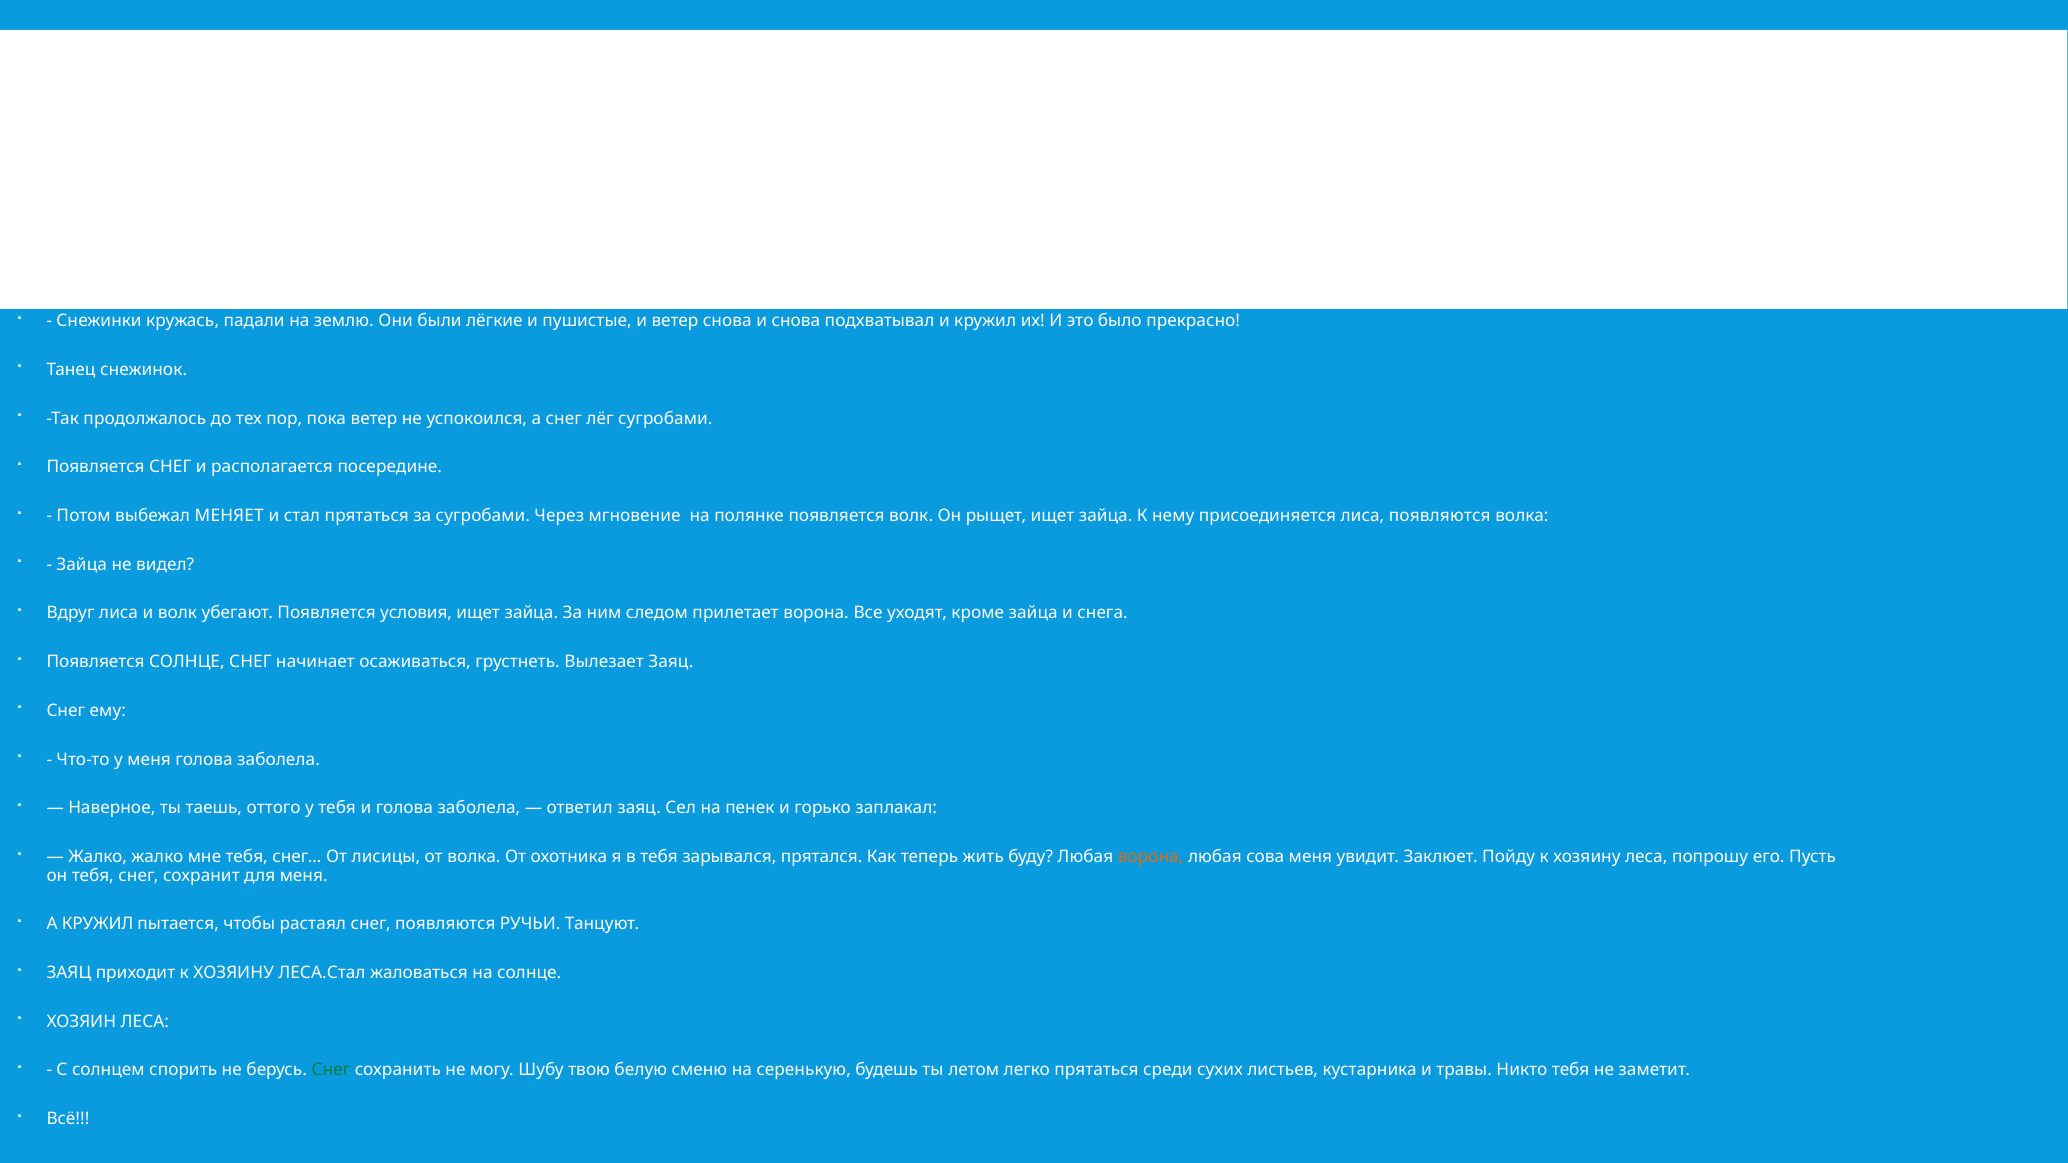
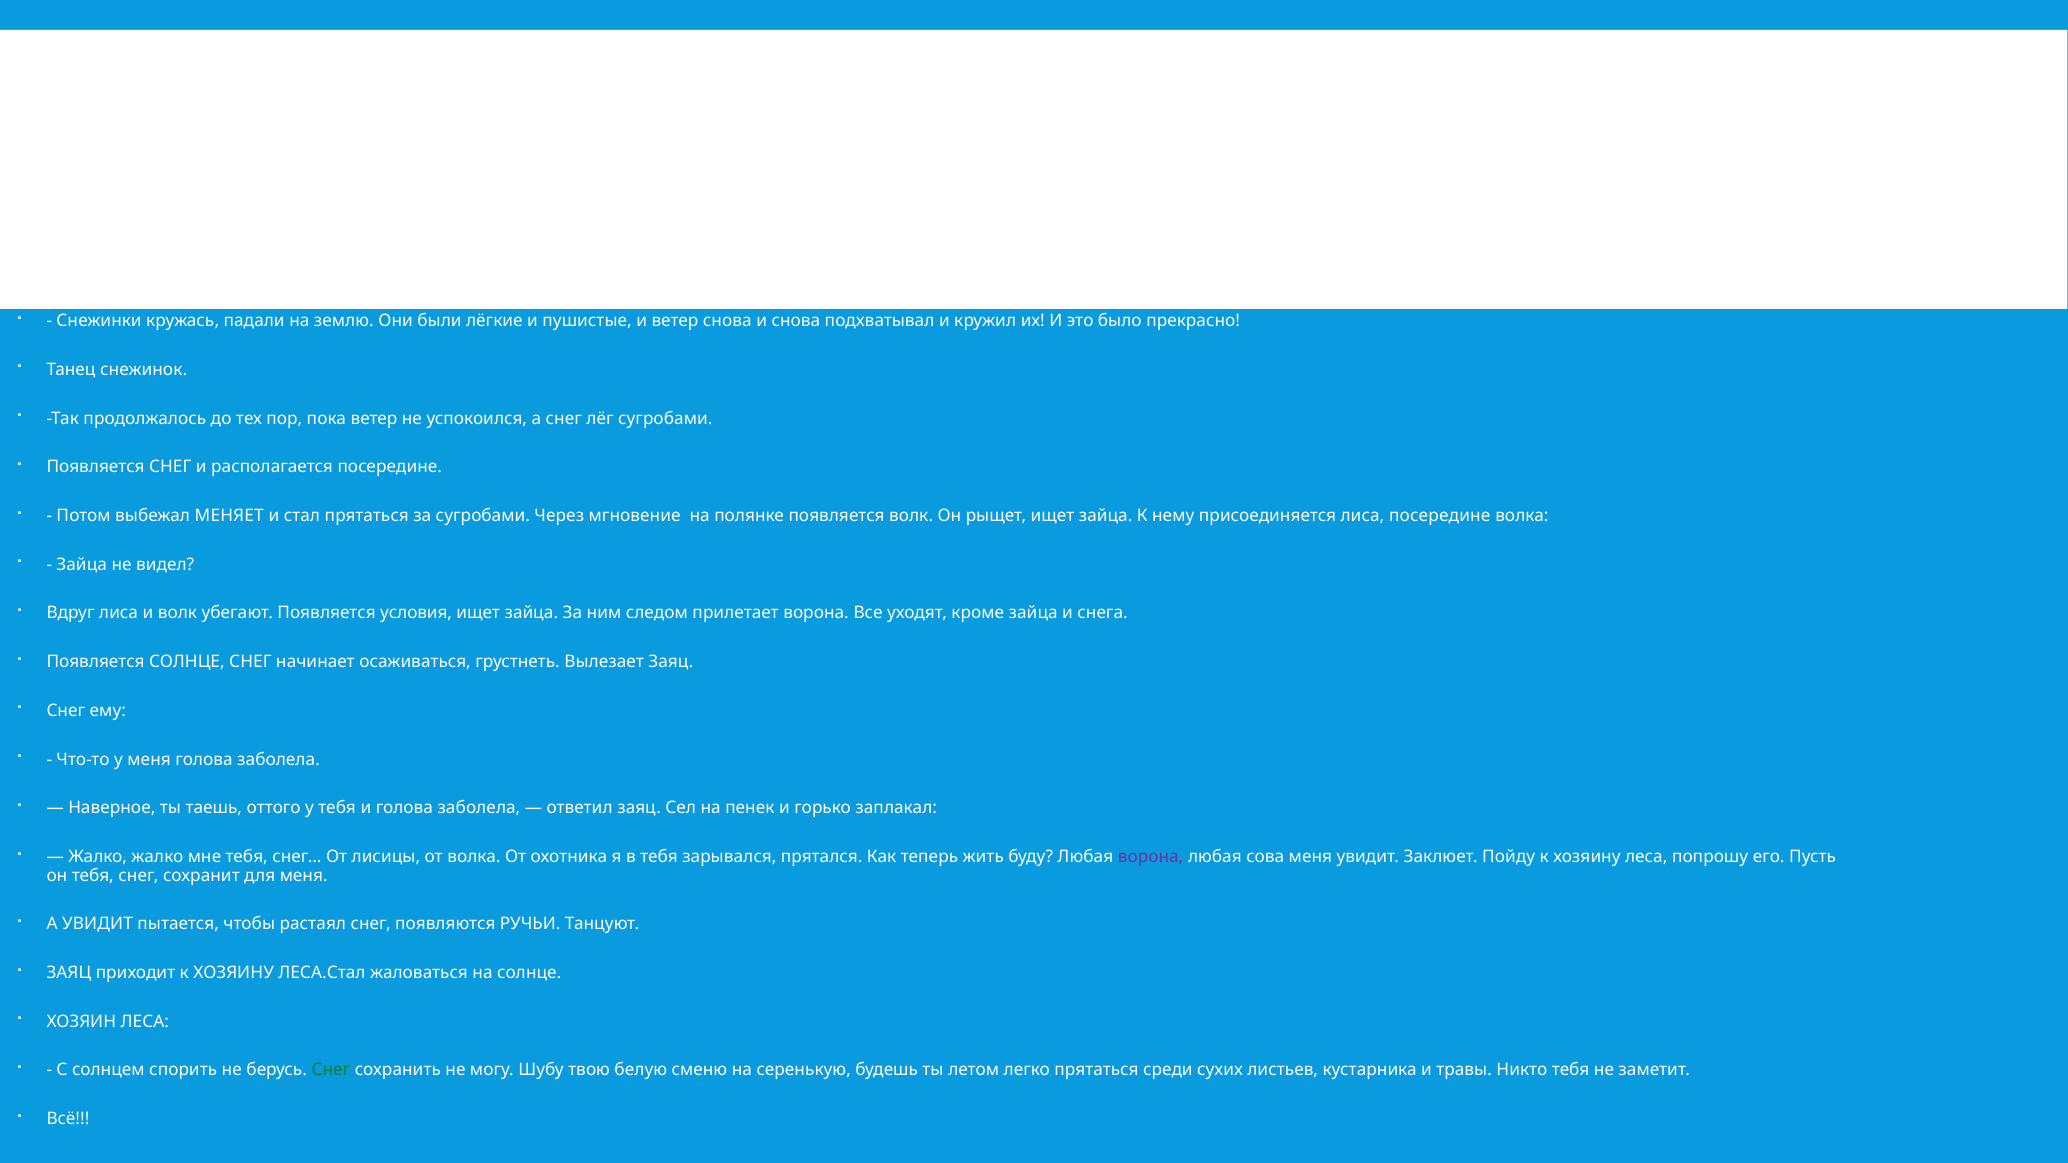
лиса появляются: появляются -> посередине
ворона at (1151, 857) colour: orange -> purple
А КРУЖИЛ: КРУЖИЛ -> УВИДИТ
